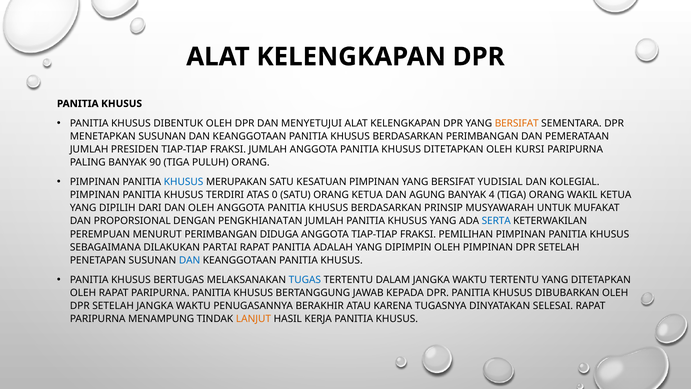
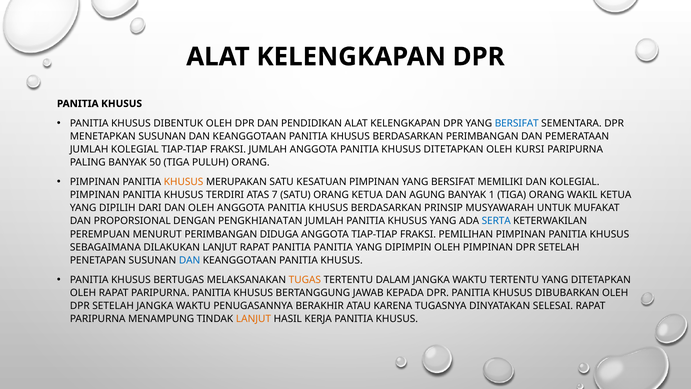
MENYETUJUI: MENYETUJUI -> PENDIDIKAN
BERSIFAT at (517, 123) colour: orange -> blue
JUMLAH PRESIDEN: PRESIDEN -> KOLEGIAL
90: 90 -> 50
KHUSUS at (184, 182) colour: blue -> orange
YUDISIAL: YUDISIAL -> MEMILIKI
0: 0 -> 7
4: 4 -> 1
DILAKUKAN PARTAI: PARTAI -> LANJUT
PANITIA ADALAH: ADALAH -> PANITIA
TUGAS colour: blue -> orange
